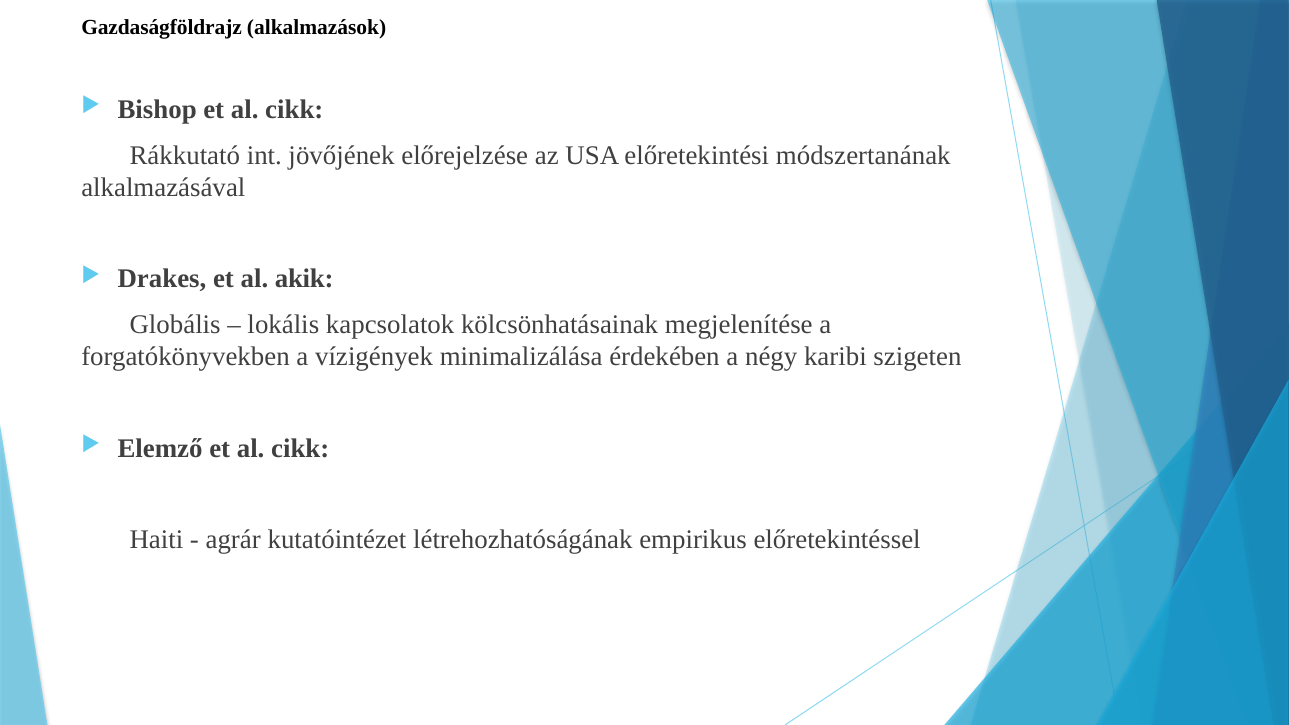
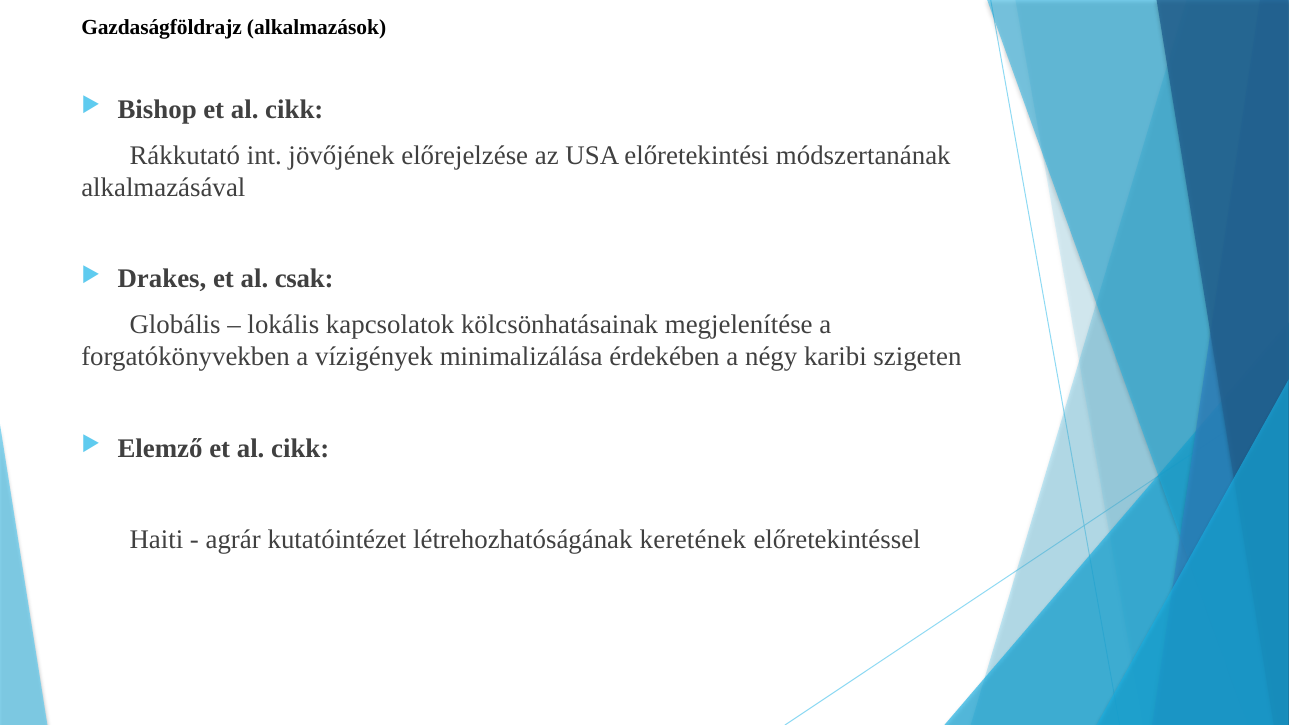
akik: akik -> csak
empirikus: empirikus -> keretének
